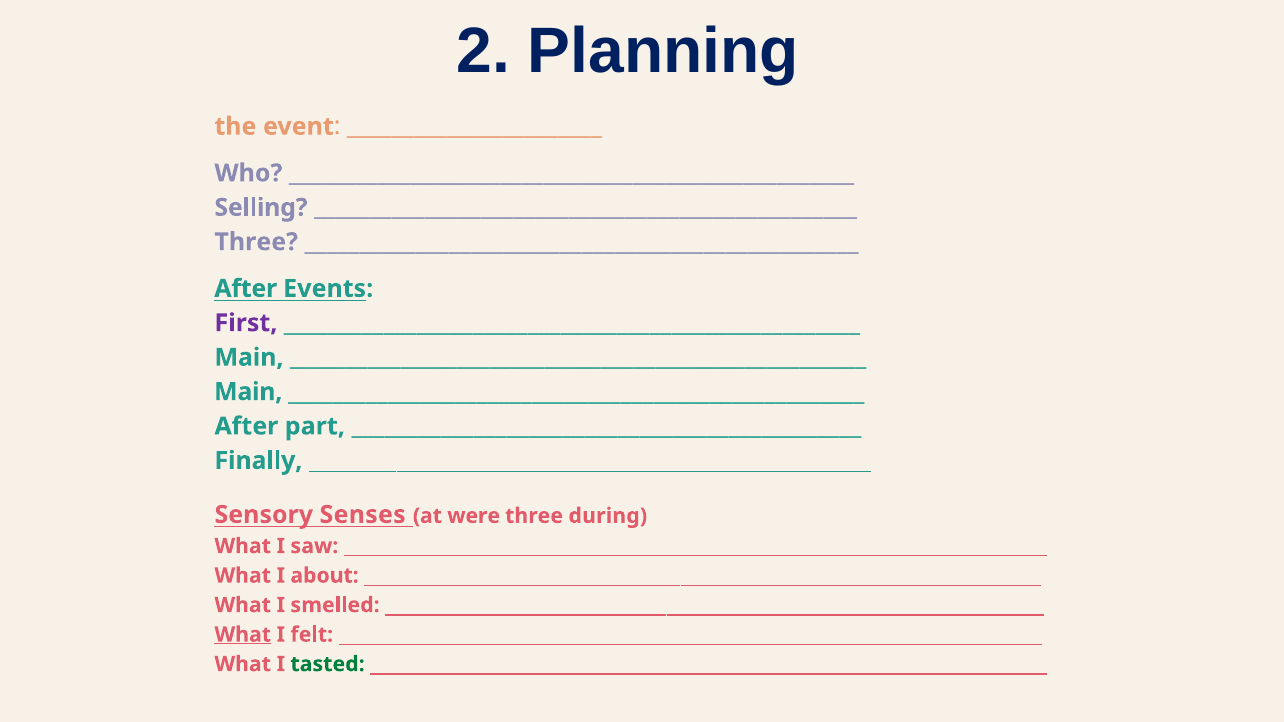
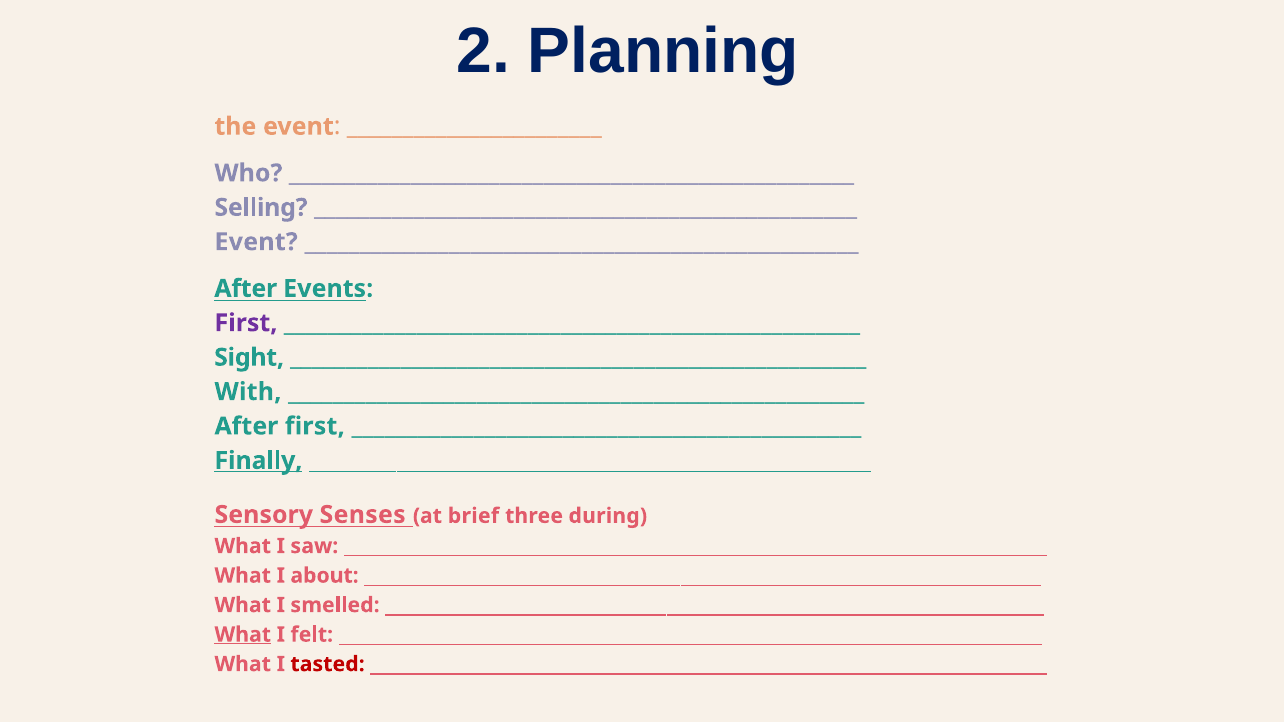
Three at (256, 242): Three -> Event
Main at (249, 358): Main -> Sight
Main at (248, 392): Main -> With
After part: part -> first
Finally underline: none -> present
were: were -> brief
tasted colour: green -> red
